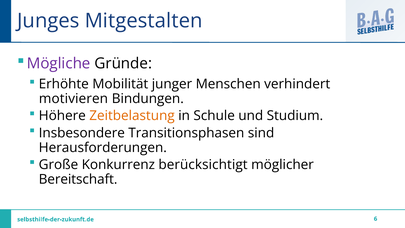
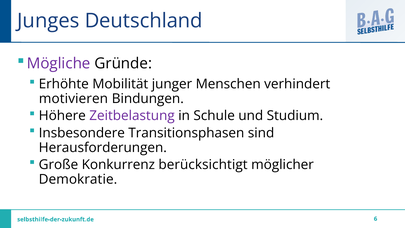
Mitgestalten: Mitgestalten -> Deutschland
Zeitbelastung colour: orange -> purple
Bereitschaft: Bereitschaft -> Demokratie
